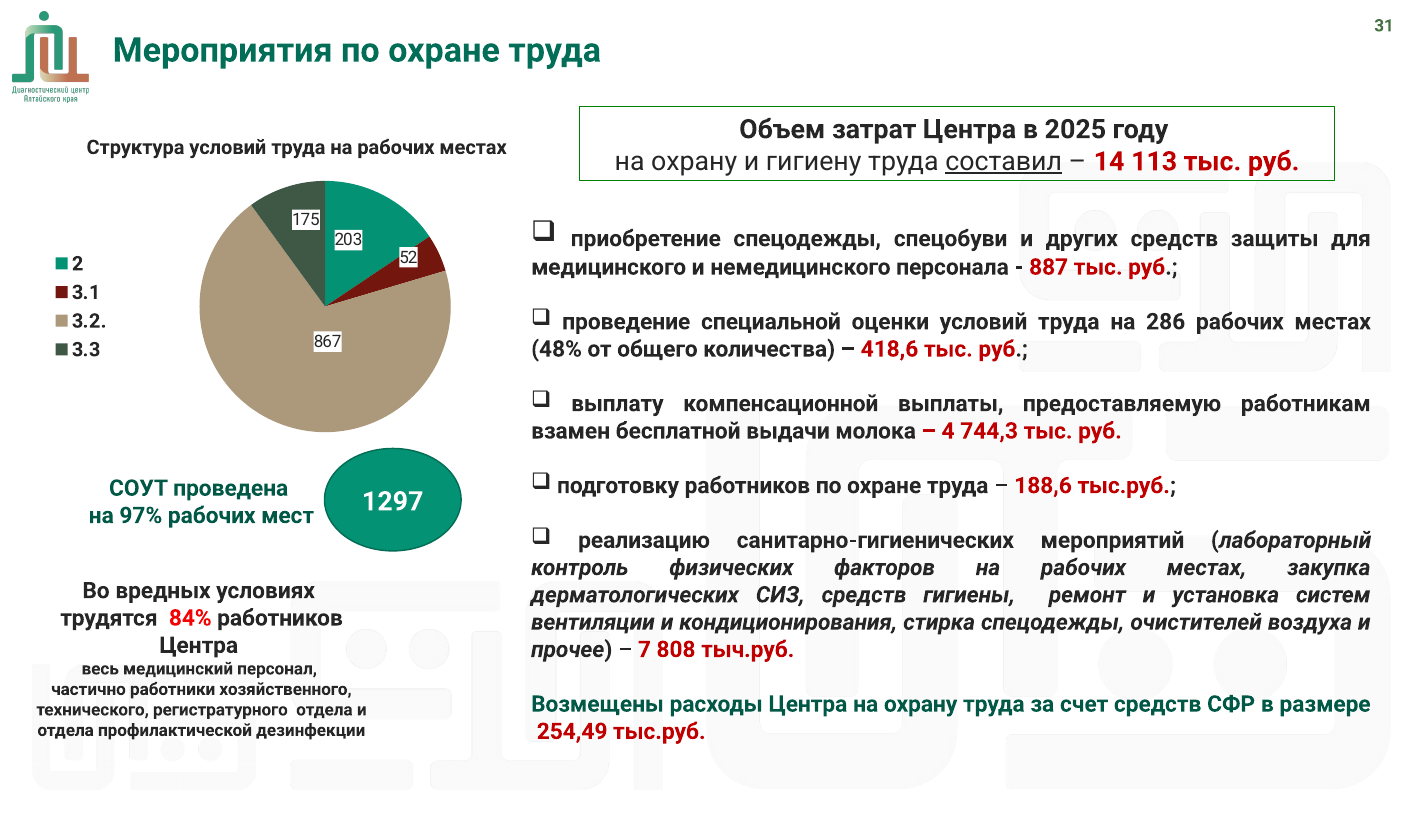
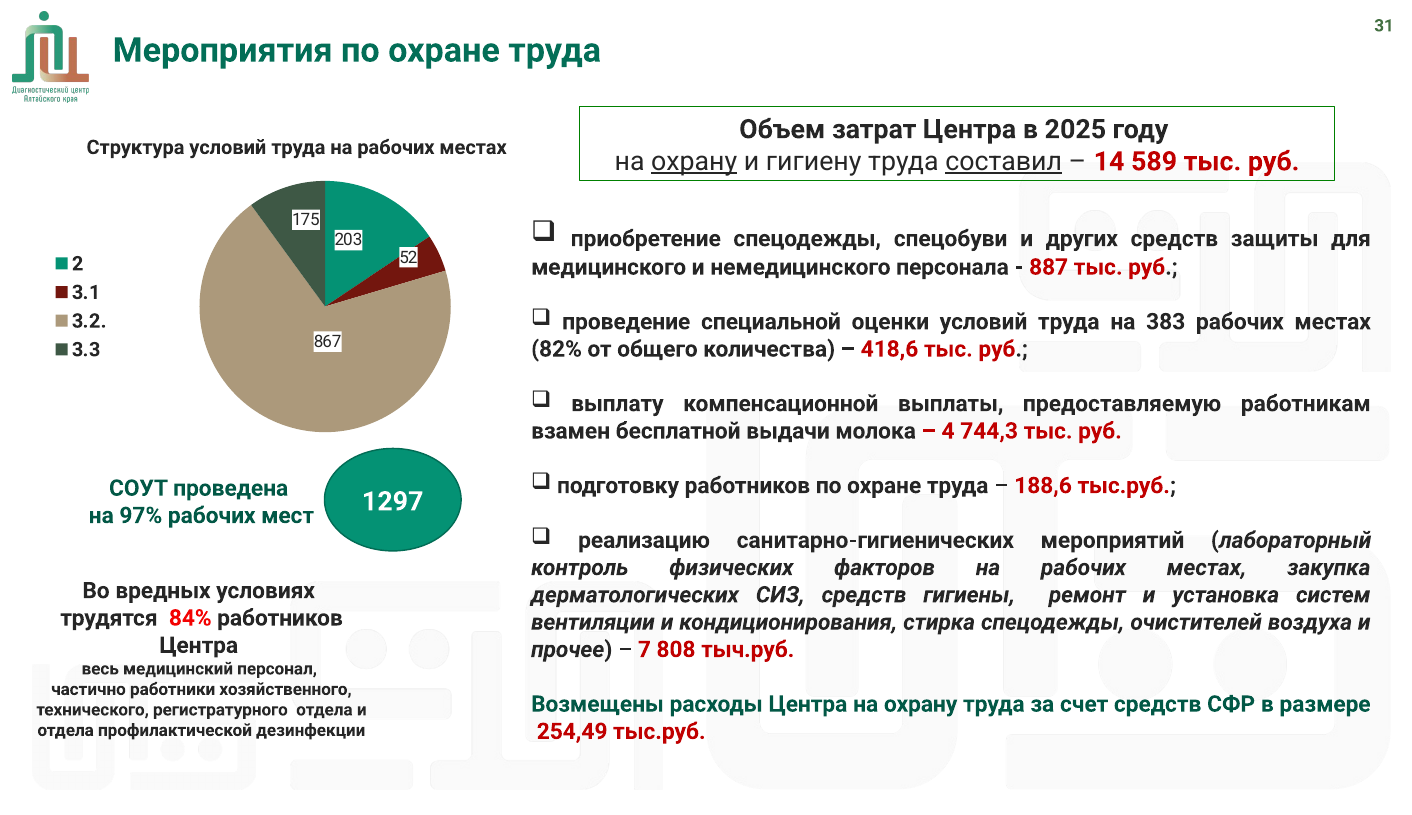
охрану at (694, 162) underline: none -> present
113: 113 -> 589
286: 286 -> 383
48%: 48% -> 82%
